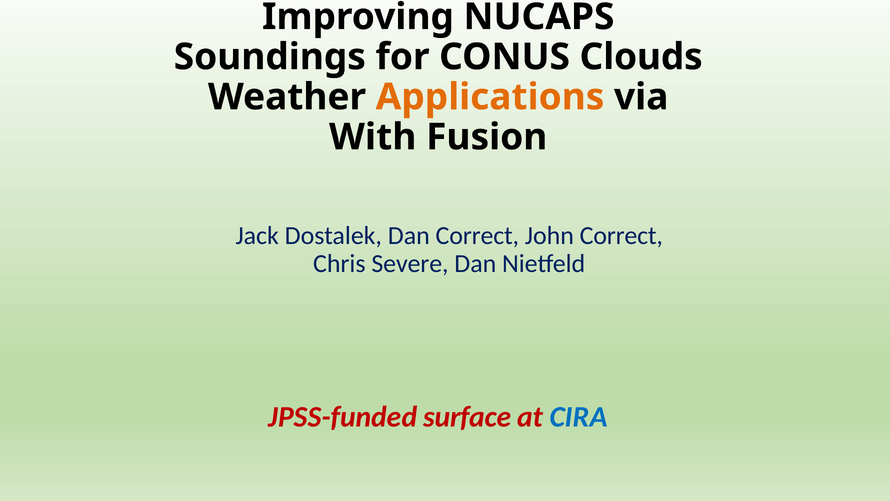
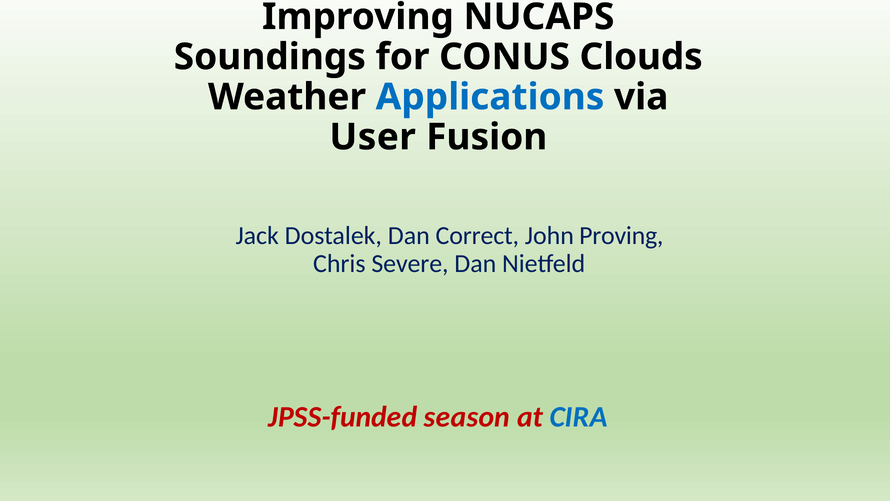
Applications colour: orange -> blue
With: With -> User
John Correct: Correct -> Proving
surface: surface -> season
